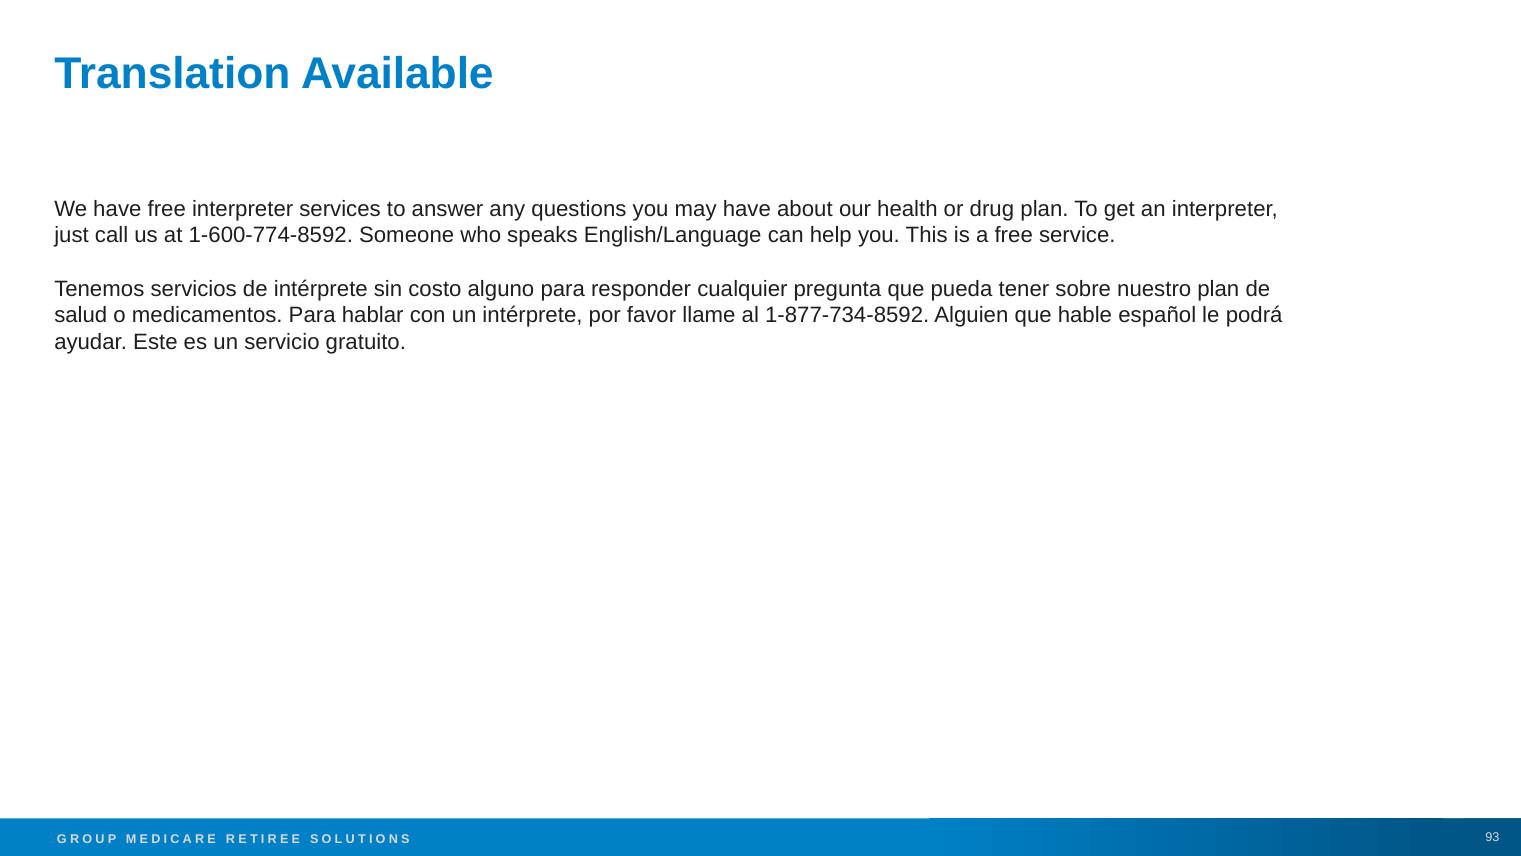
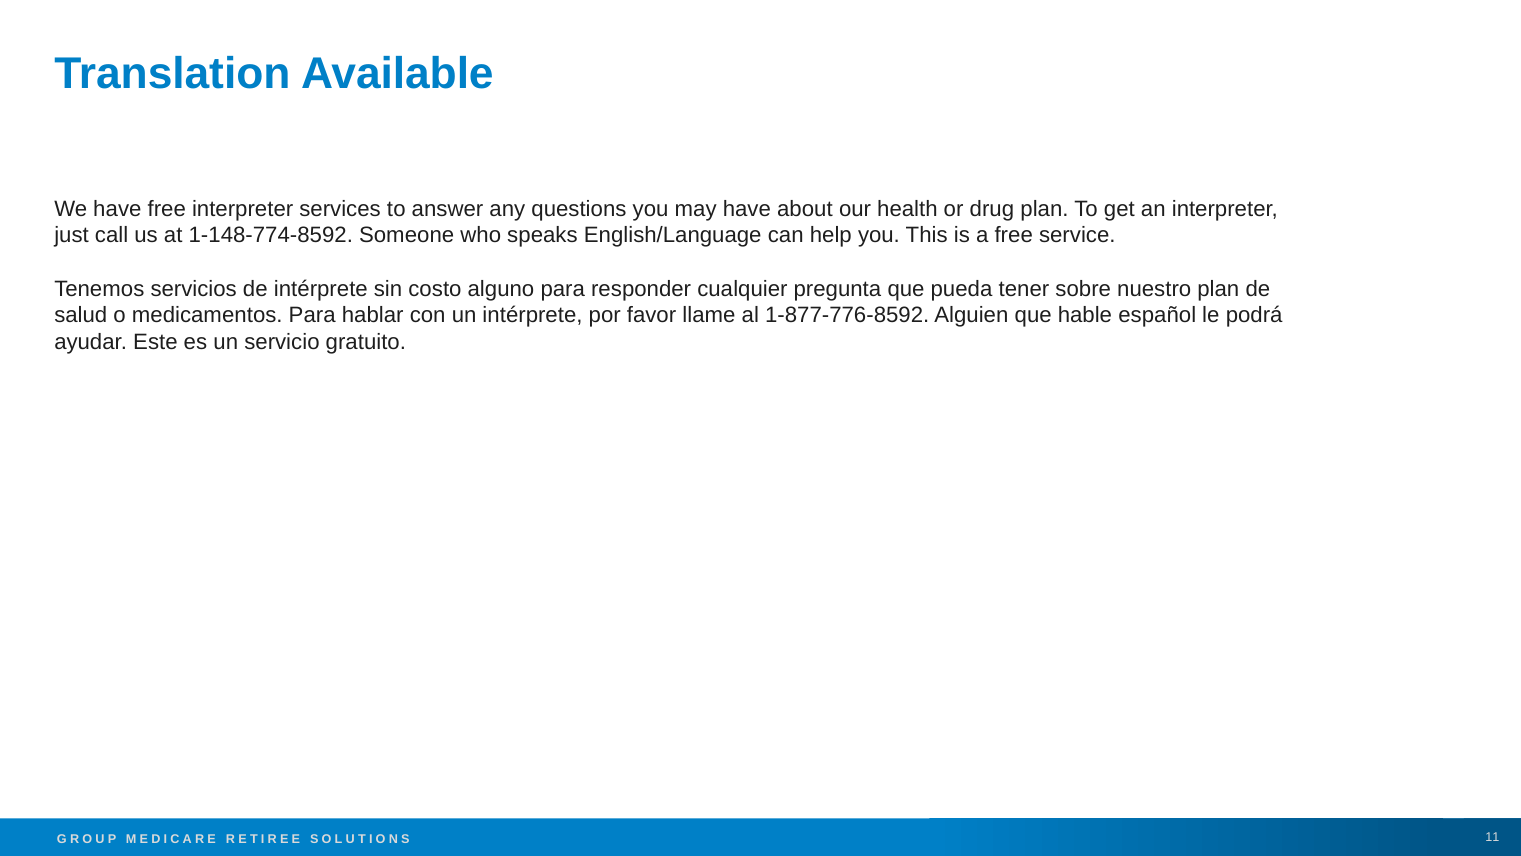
1-600-774-8592: 1-600-774-8592 -> 1-148-774-8592
1-877-734-8592: 1-877-734-8592 -> 1-877-776-8592
93: 93 -> 11
